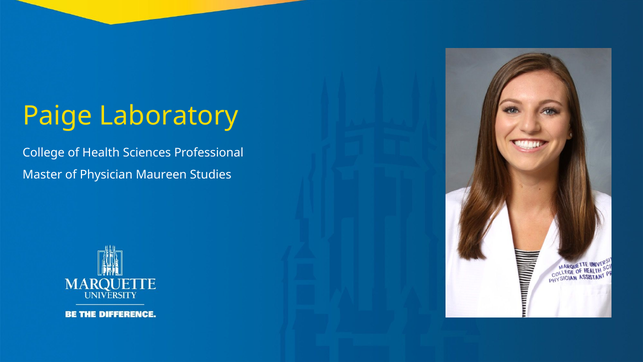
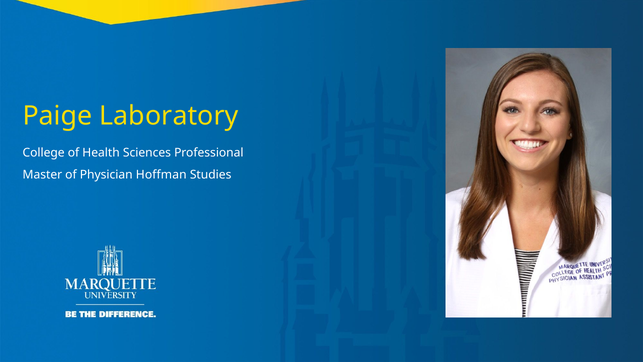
Maureen: Maureen -> Hoffman
